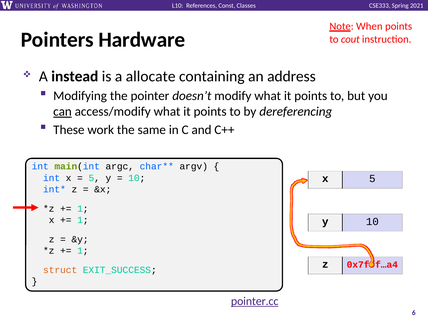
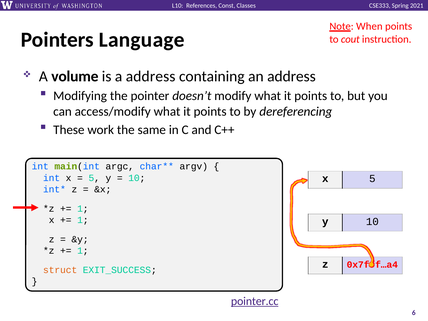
Hardware: Hardware -> Language
instead: instead -> volume
a allocate: allocate -> address
can underline: present -> none
